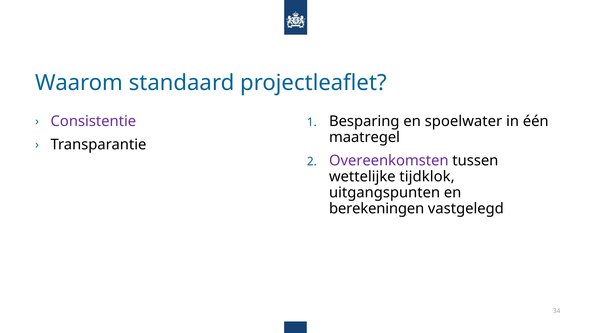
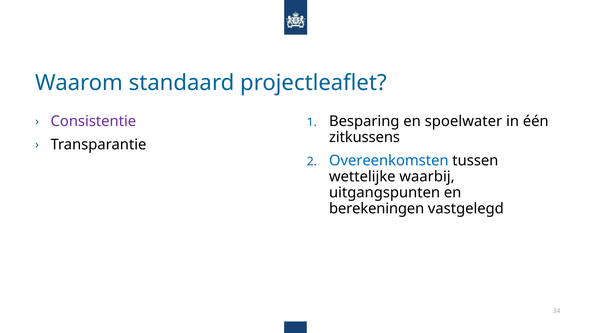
maatregel: maatregel -> zitkussens
Overeenkomsten colour: purple -> blue
tijdklok: tijdklok -> waarbij
